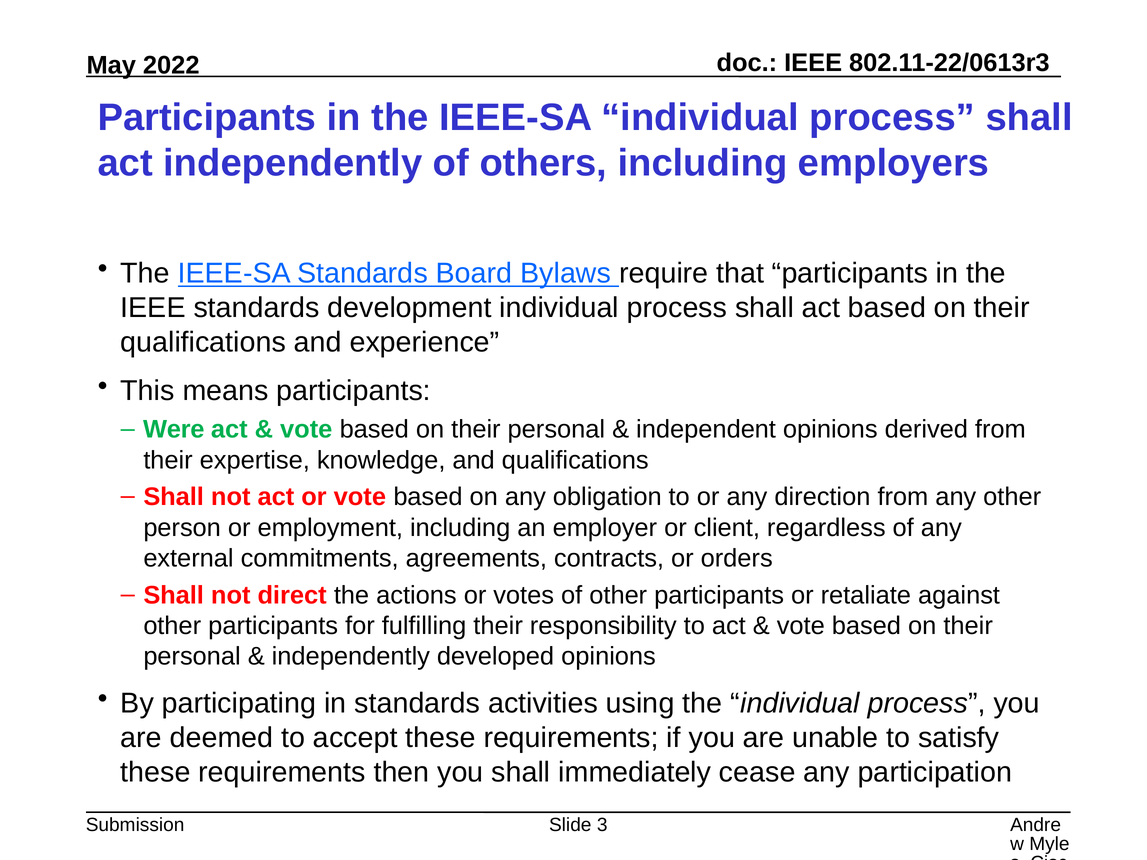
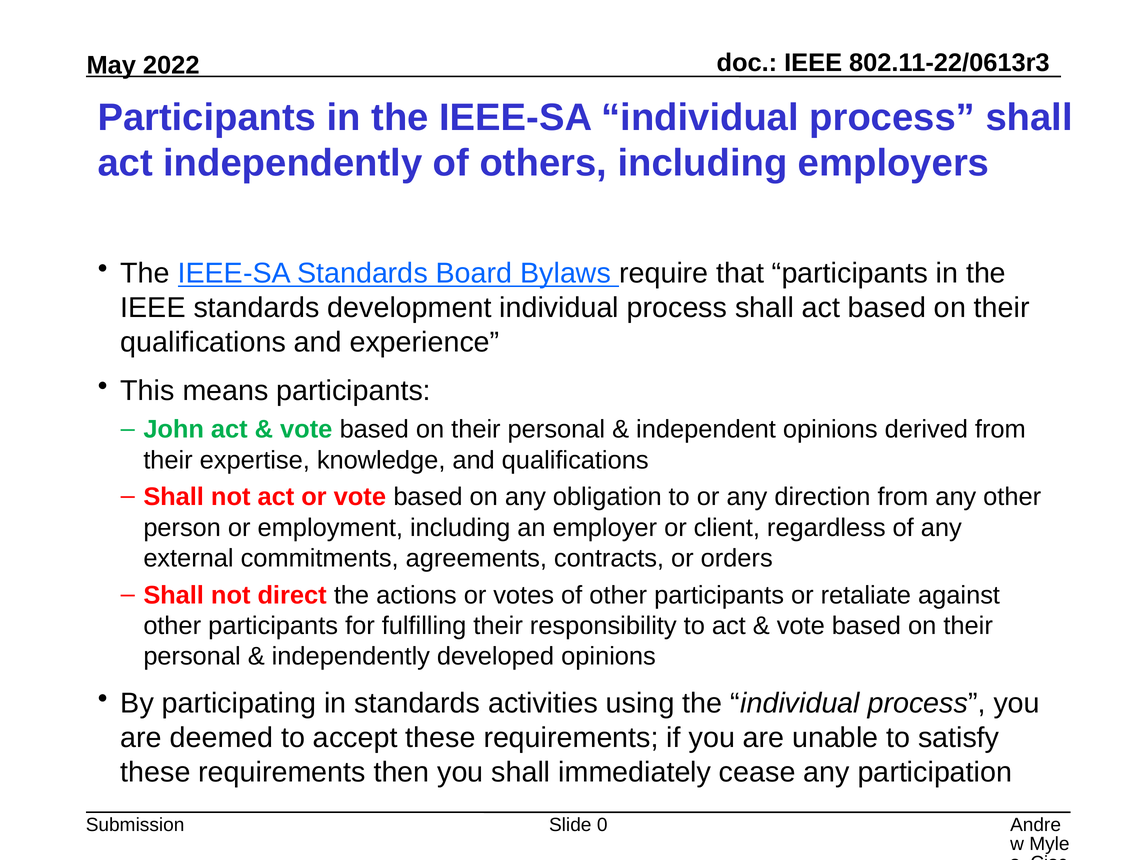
Were: Were -> John
3: 3 -> 0
